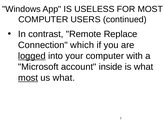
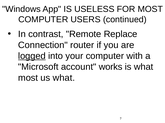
which: which -> router
inside: inside -> works
most at (28, 78) underline: present -> none
